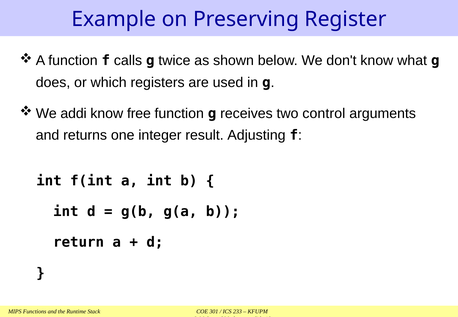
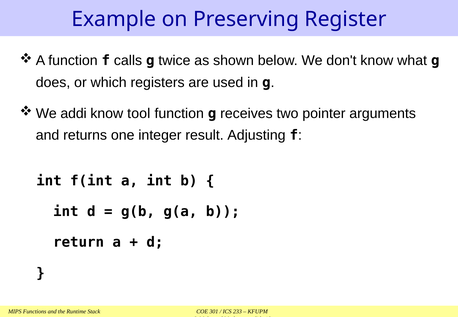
free: free -> tool
control: control -> pointer
